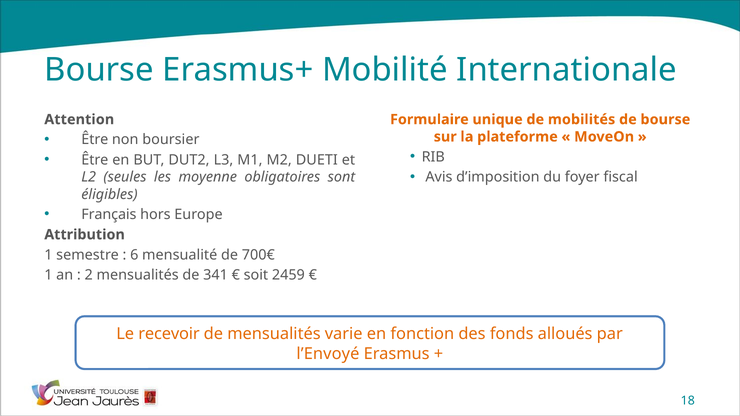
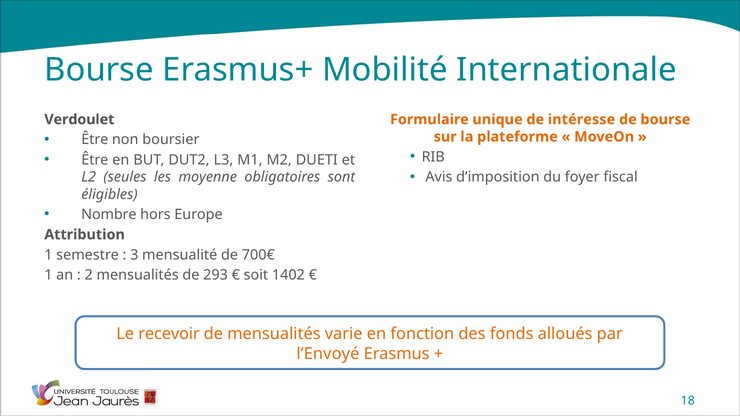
Attention: Attention -> Verdoulet
mobilités: mobilités -> intéresse
Français: Français -> Nombre
6: 6 -> 3
341: 341 -> 293
2459: 2459 -> 1402
